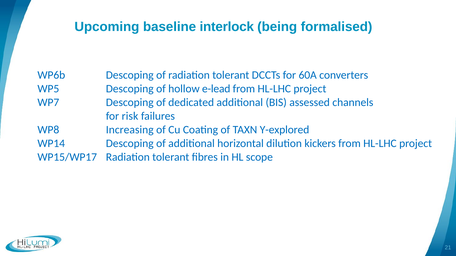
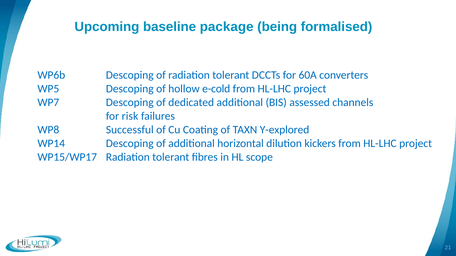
interlock: interlock -> package
e-lead: e-lead -> e-cold
Increasing: Increasing -> Successful
